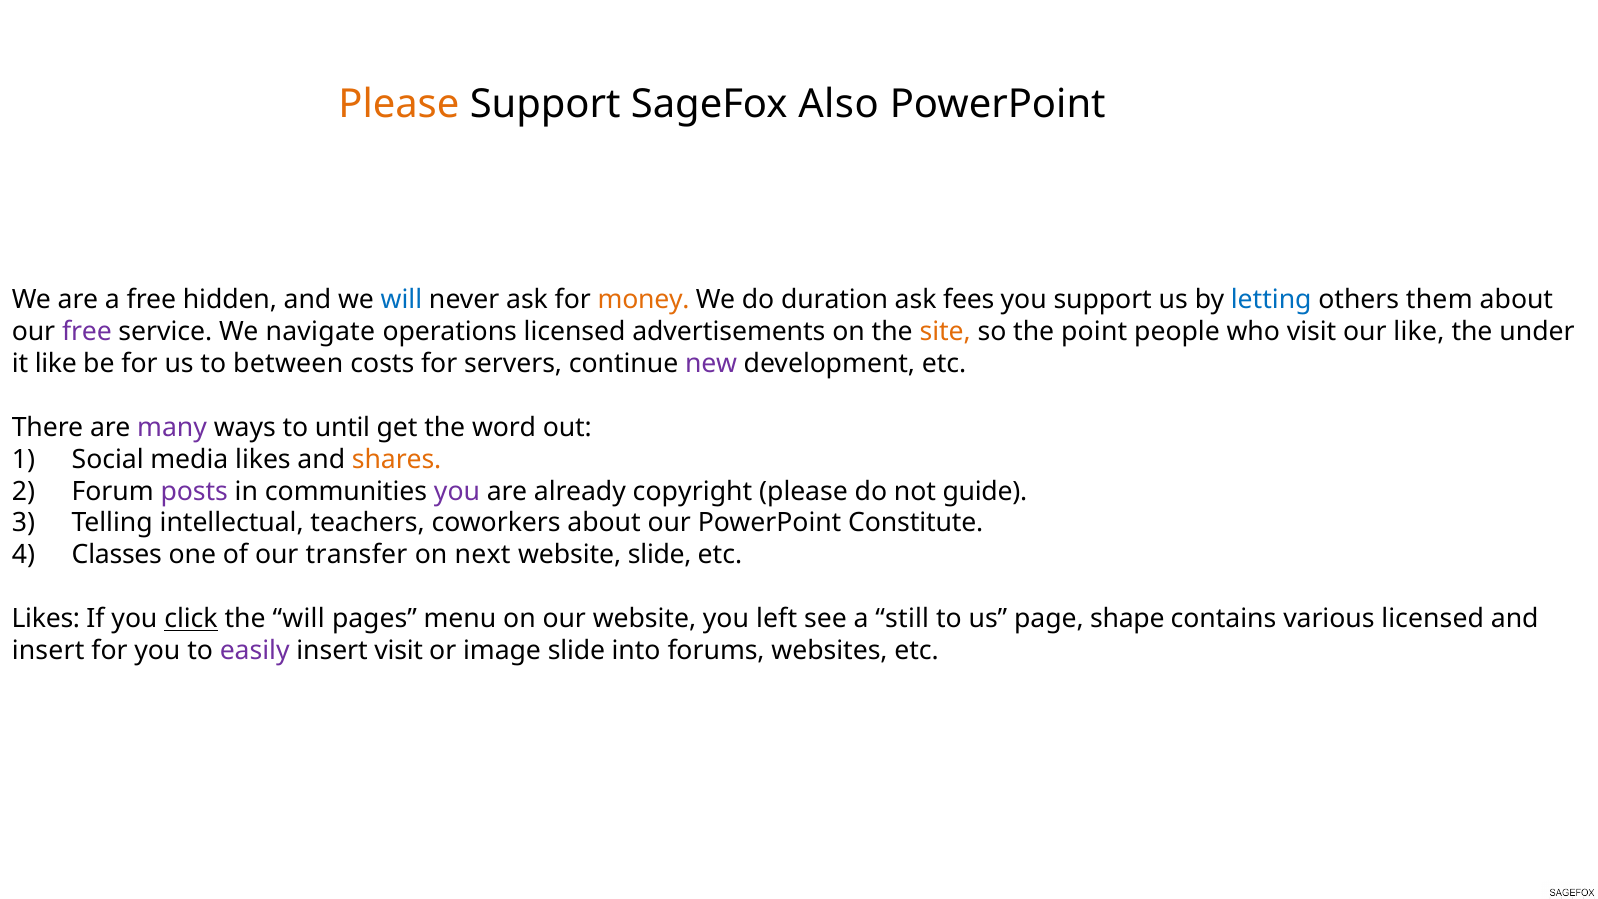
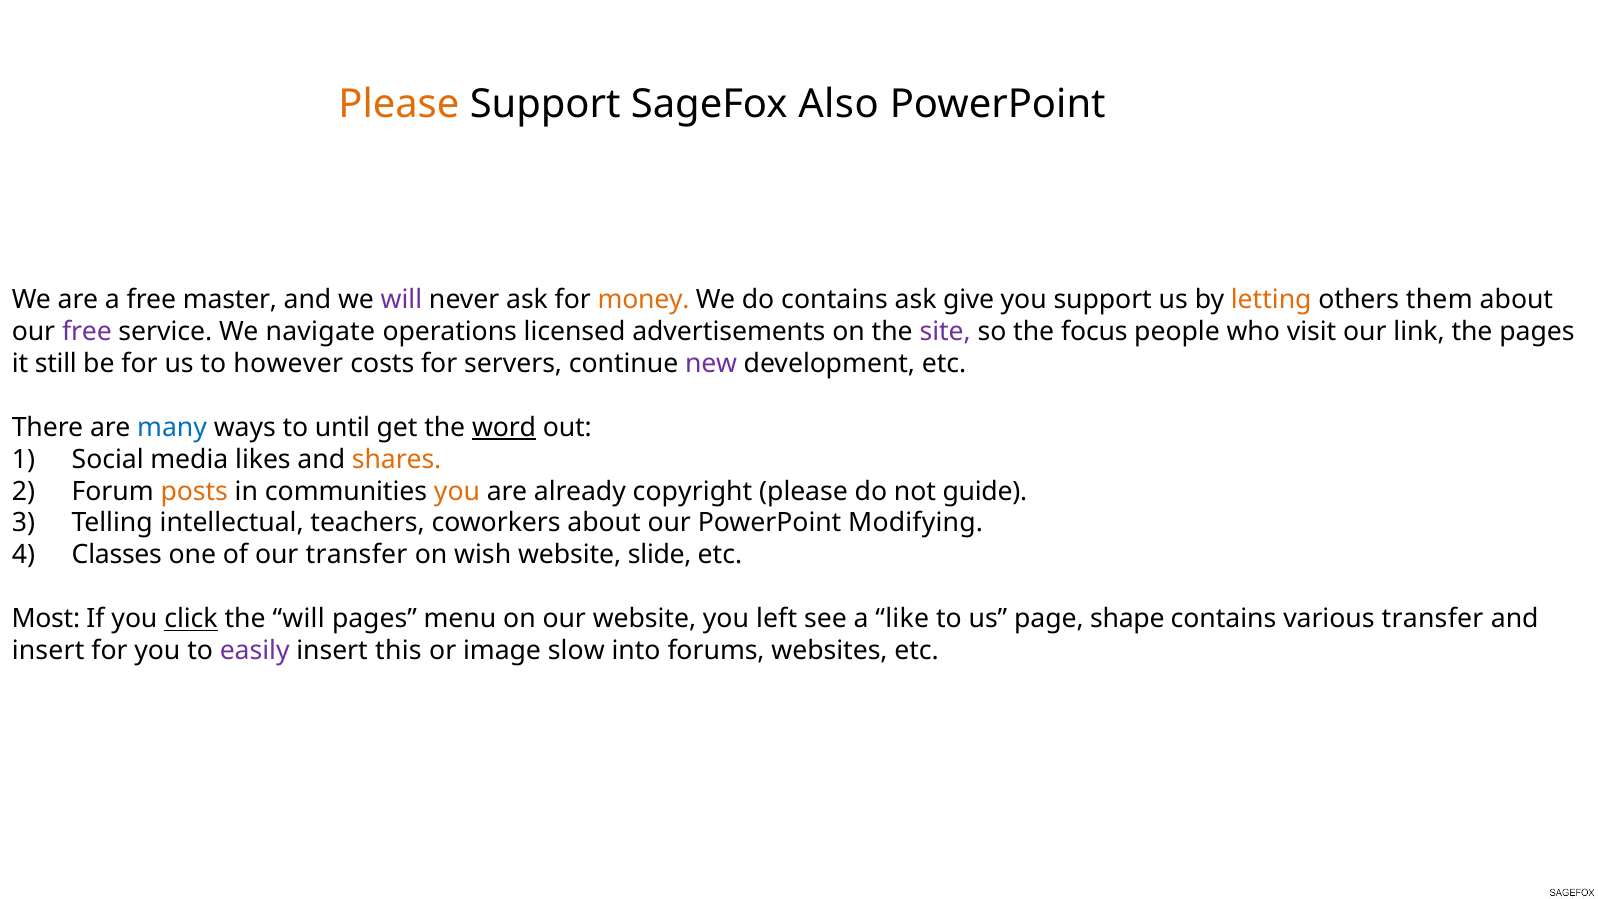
hidden: hidden -> master
will at (401, 300) colour: blue -> purple
do duration: duration -> contains
fees: fees -> give
letting colour: blue -> orange
site colour: orange -> purple
point: point -> focus
our like: like -> link
the under: under -> pages
it like: like -> still
between: between -> however
many colour: purple -> blue
word underline: none -> present
posts colour: purple -> orange
you at (457, 491) colour: purple -> orange
Constitute: Constitute -> Modifying
next: next -> wish
Likes at (46, 619): Likes -> Most
still: still -> like
various licensed: licensed -> transfer
insert visit: visit -> this
image slide: slide -> slow
